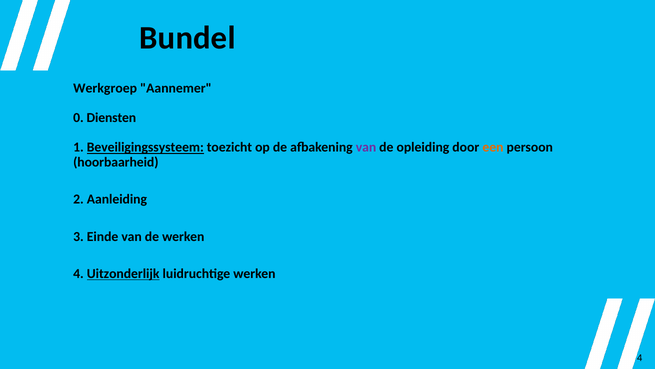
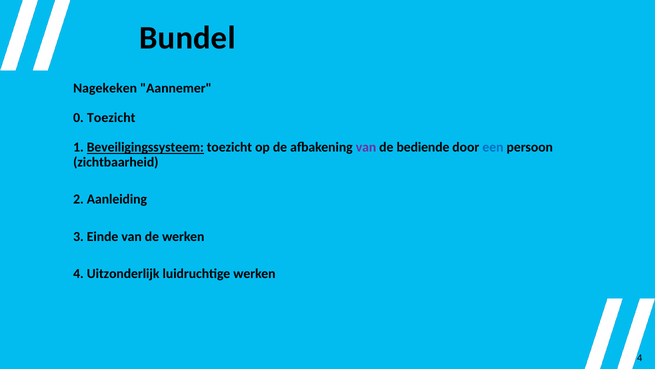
Werkgroep: Werkgroep -> Nagekeken
0 Diensten: Diensten -> Toezicht
opleiding: opleiding -> bediende
een colour: orange -> blue
hoorbaarheid: hoorbaarheid -> zichtbaarheid
Uitzonderlijk underline: present -> none
